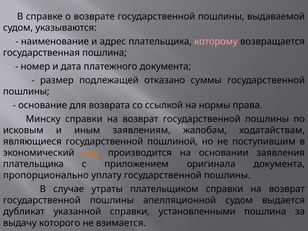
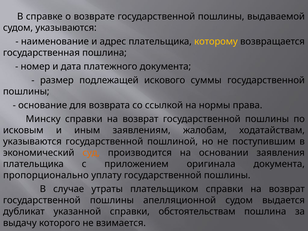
которому colour: pink -> yellow
отказано: отказано -> искового
являющиеся at (32, 141): являющиеся -> указываются
установленными: установленными -> обстоятельствам
